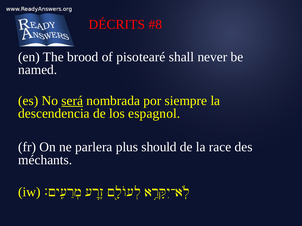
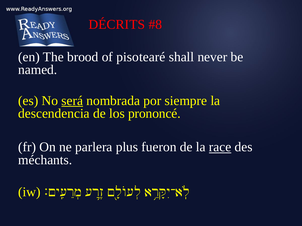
espagnol: espagnol -> prononcé
should: should -> fueron
race underline: none -> present
